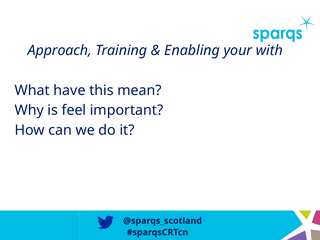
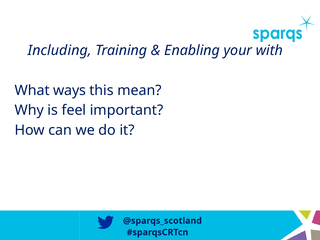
Approach: Approach -> Including
have: have -> ways
